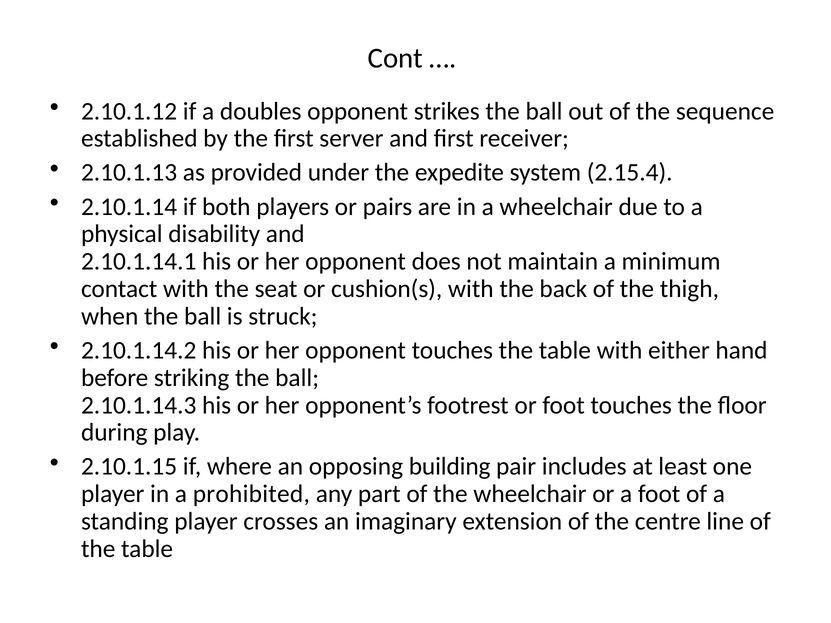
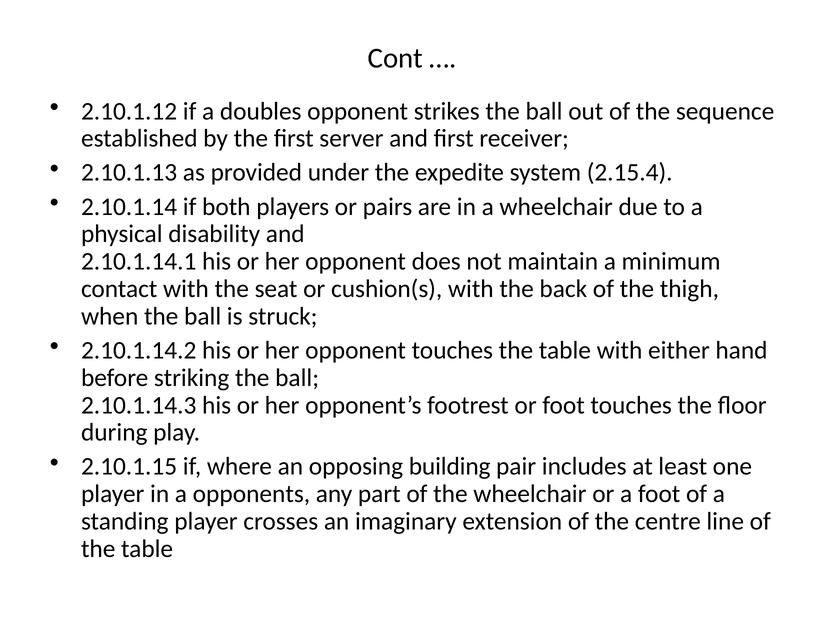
prohibited: prohibited -> opponents
